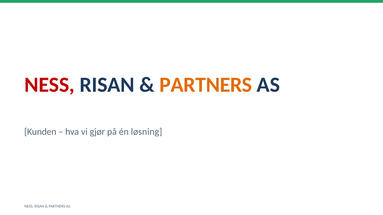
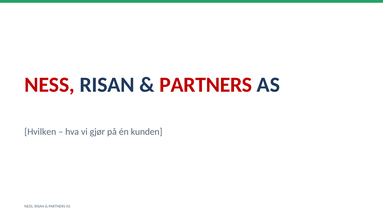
PARTNERS at (206, 85) colour: orange -> red
Kunden: Kunden -> Hvilken
løsning: løsning -> kunden
